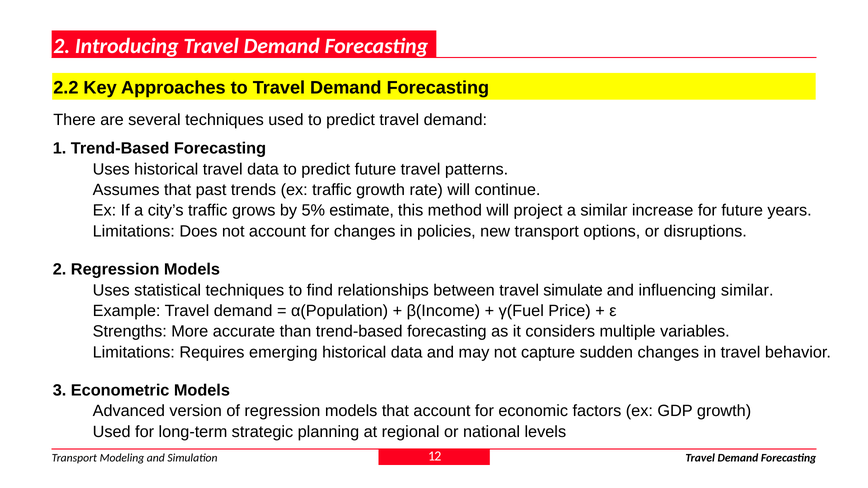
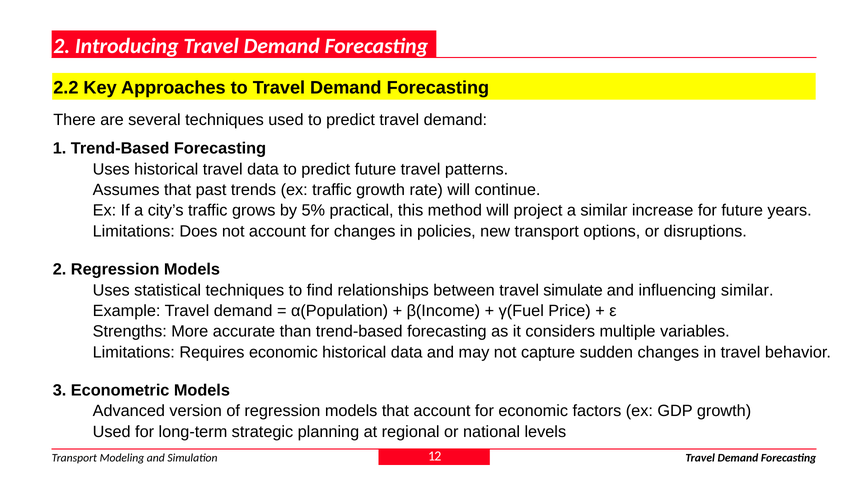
estimate: estimate -> practical
Requires emerging: emerging -> economic
